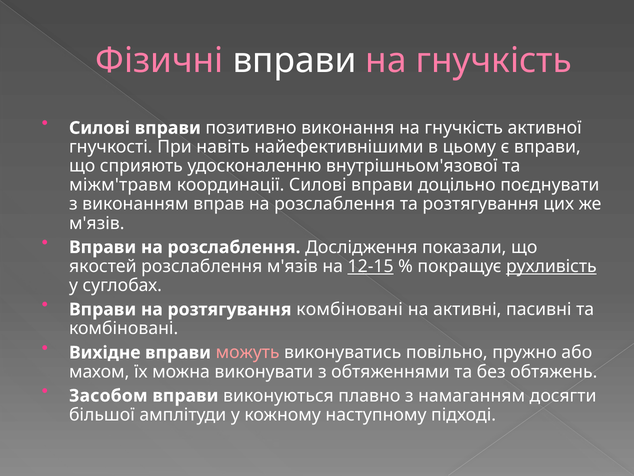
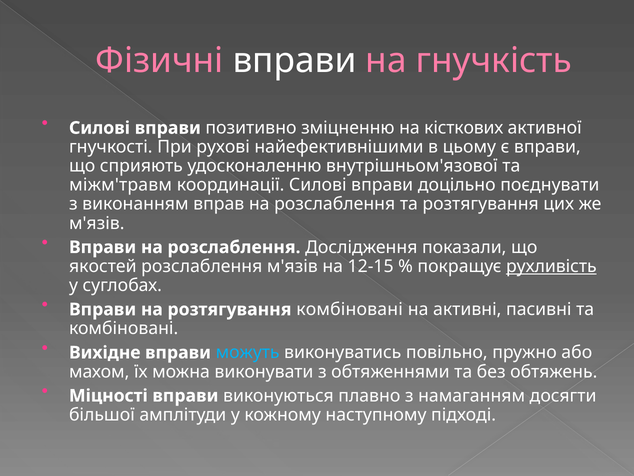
виконання: виконання -> зміцненню
гнучкість at (464, 128): гнучкість -> кісткових
навіть: навіть -> рухові
12-15 underline: present -> none
можуть colour: pink -> light blue
Засобом: Засобом -> Міцності
